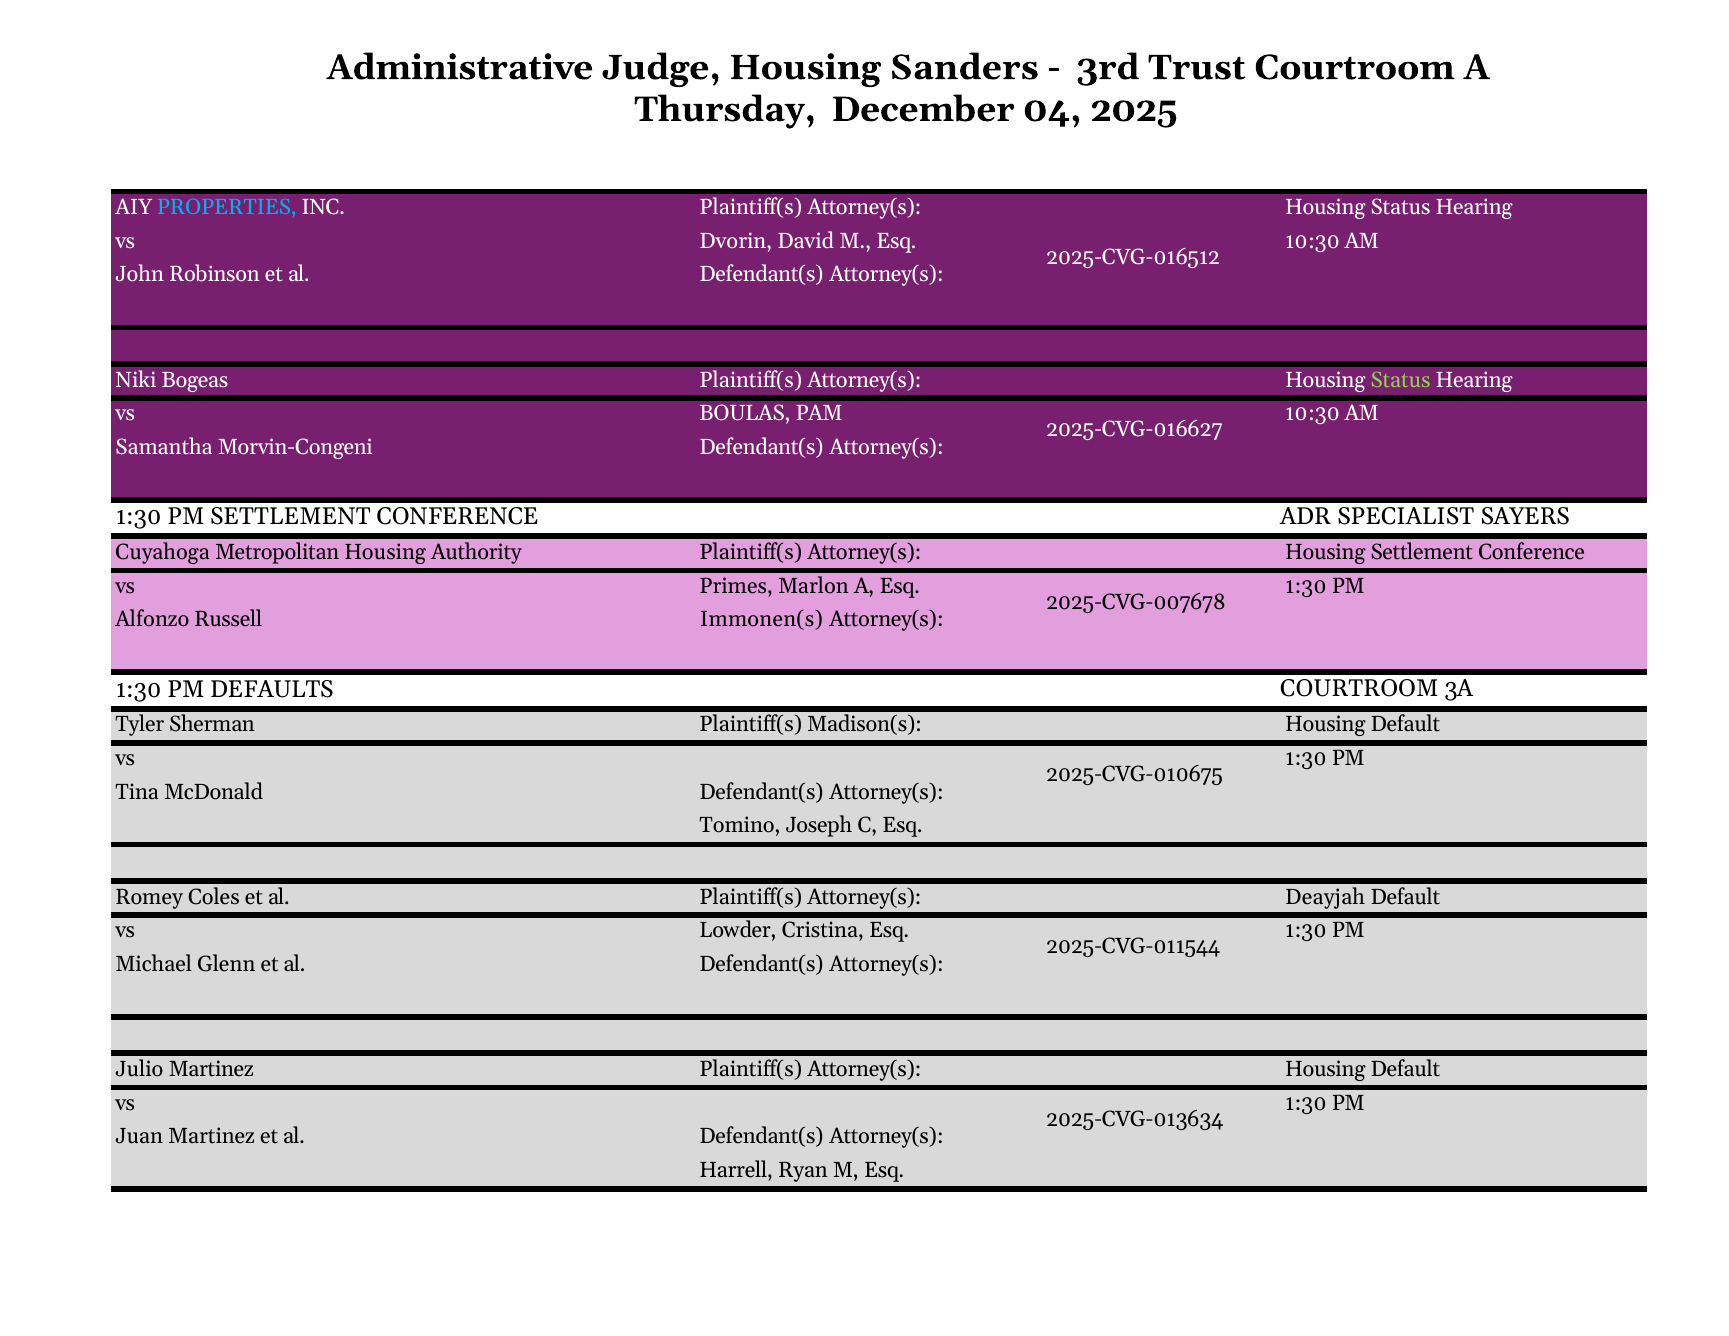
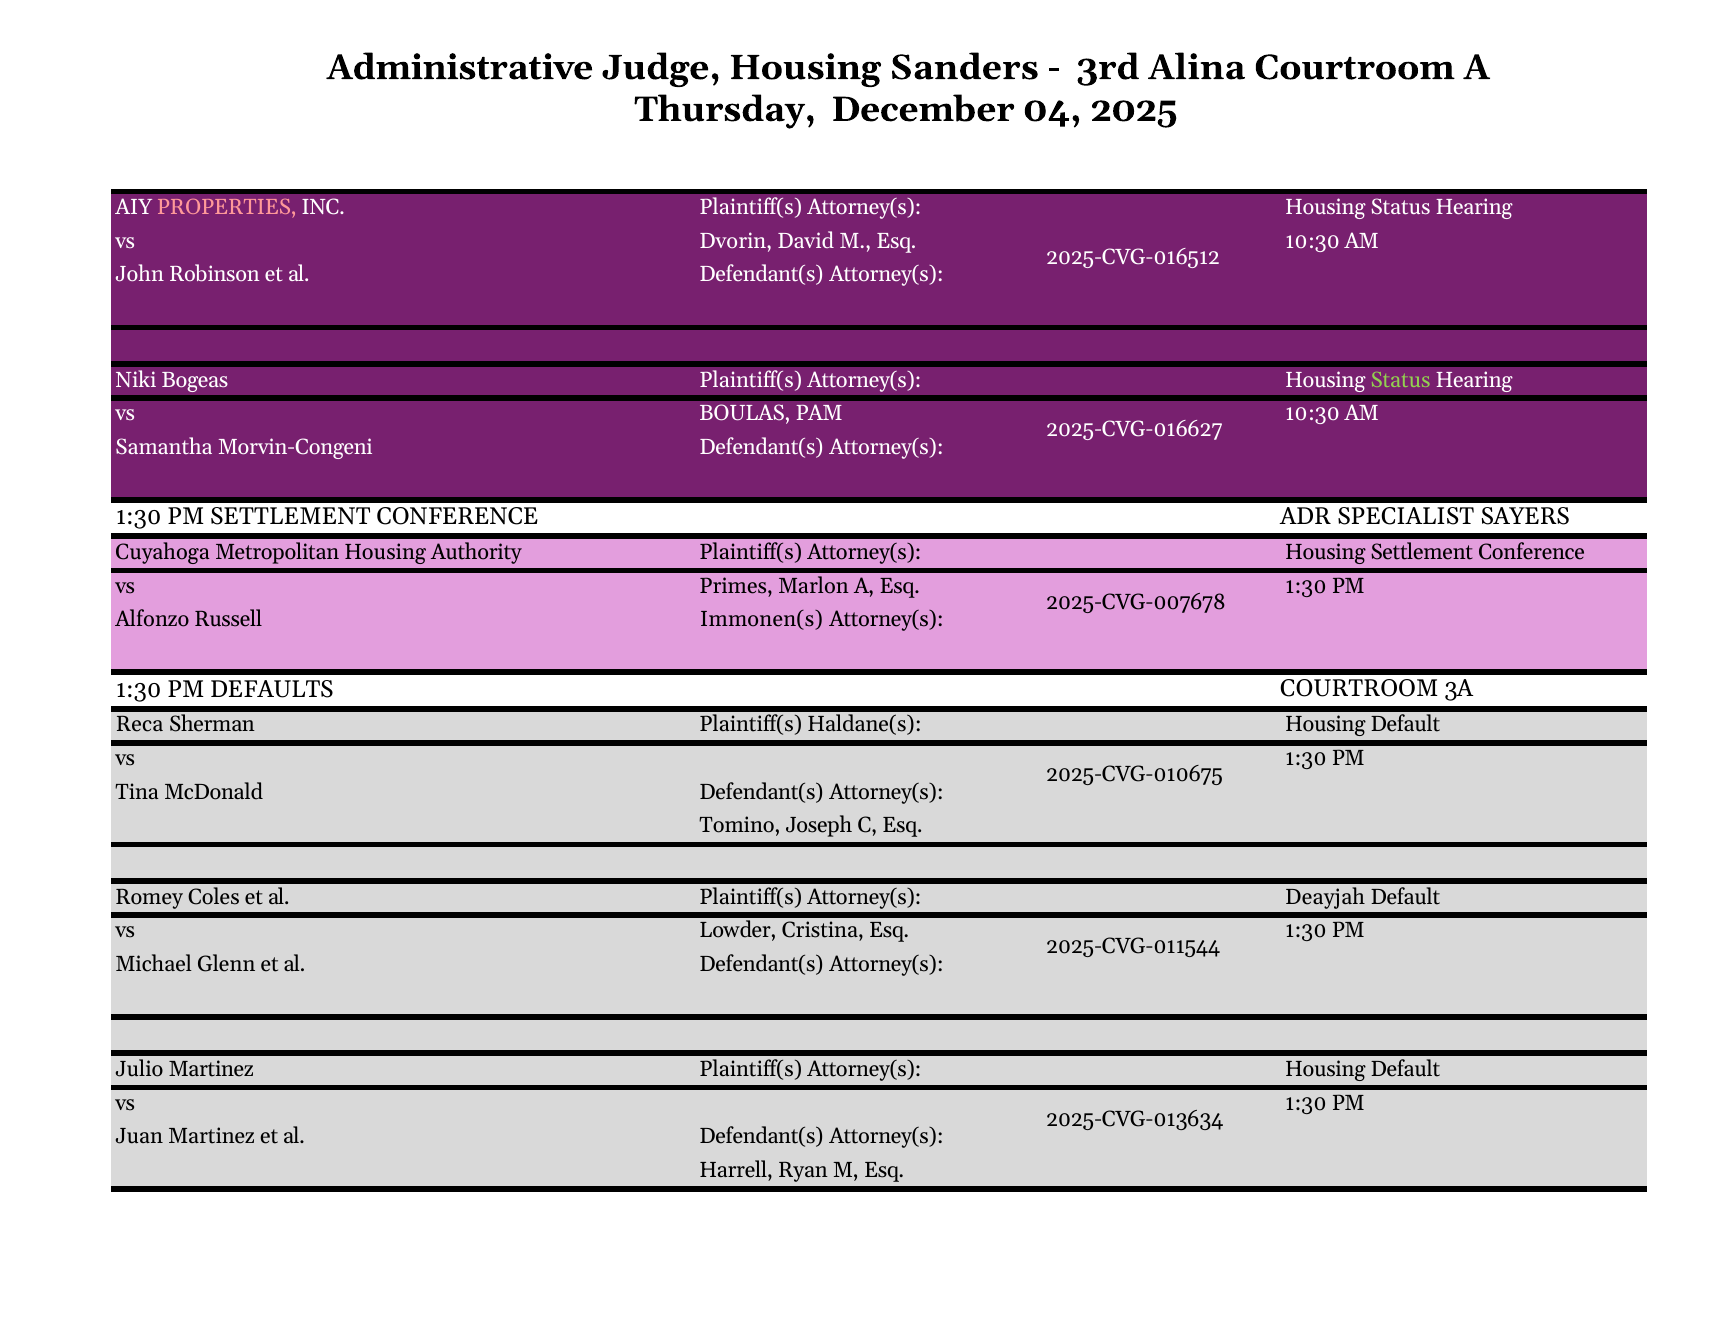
Trust: Trust -> Alina
PROPERTIES colour: light blue -> pink
Tyler: Tyler -> Reca
Madison(s: Madison(s -> Haldane(s
